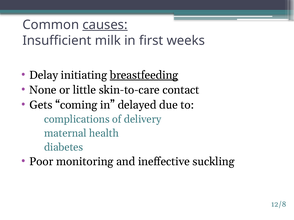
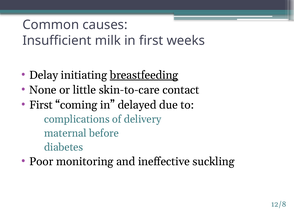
causes underline: present -> none
Gets at (41, 105): Gets -> First
health: health -> before
